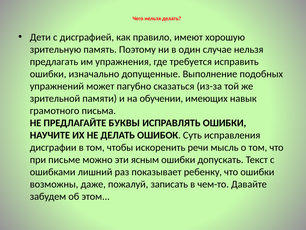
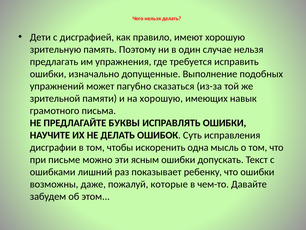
на обучении: обучении -> хорошую
речи: речи -> одна
записать: записать -> которые
